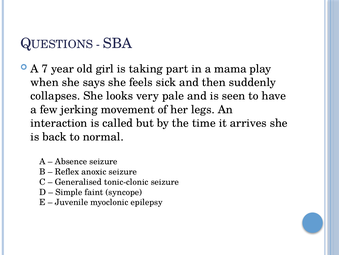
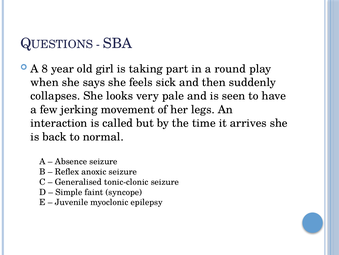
7: 7 -> 8
mama: mama -> round
